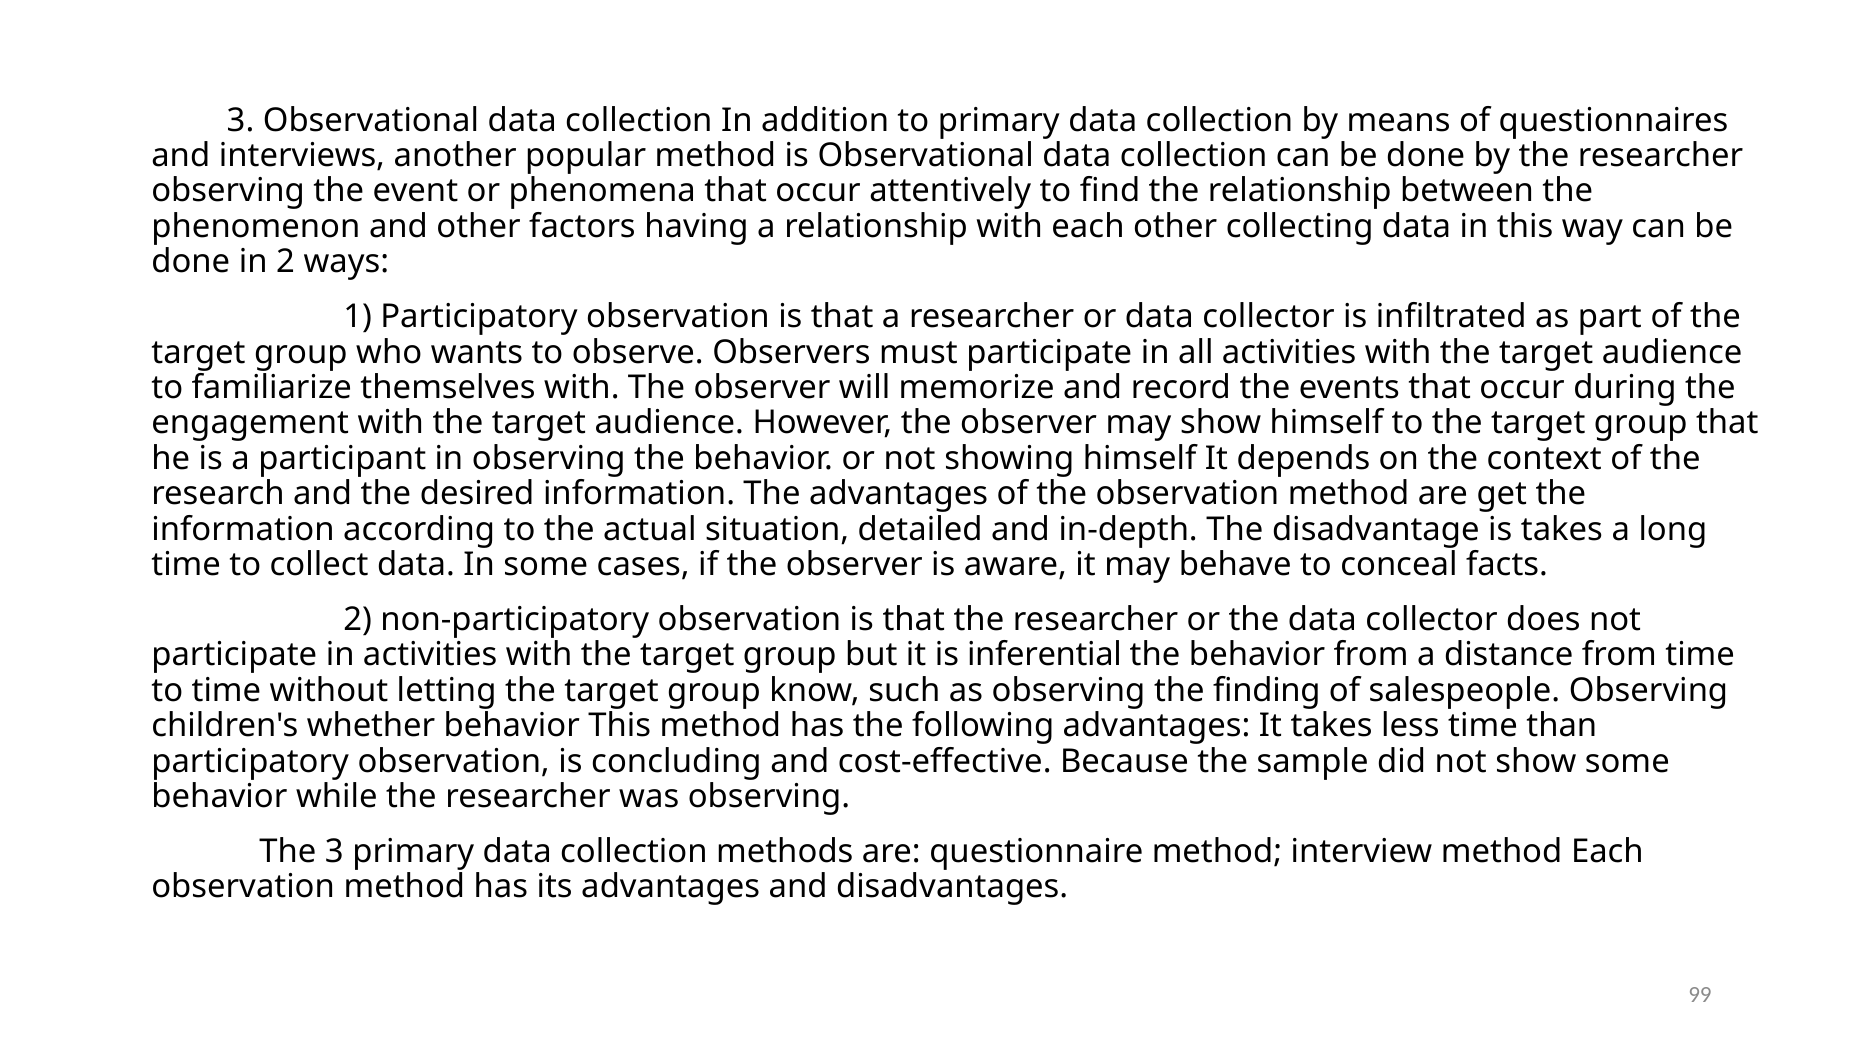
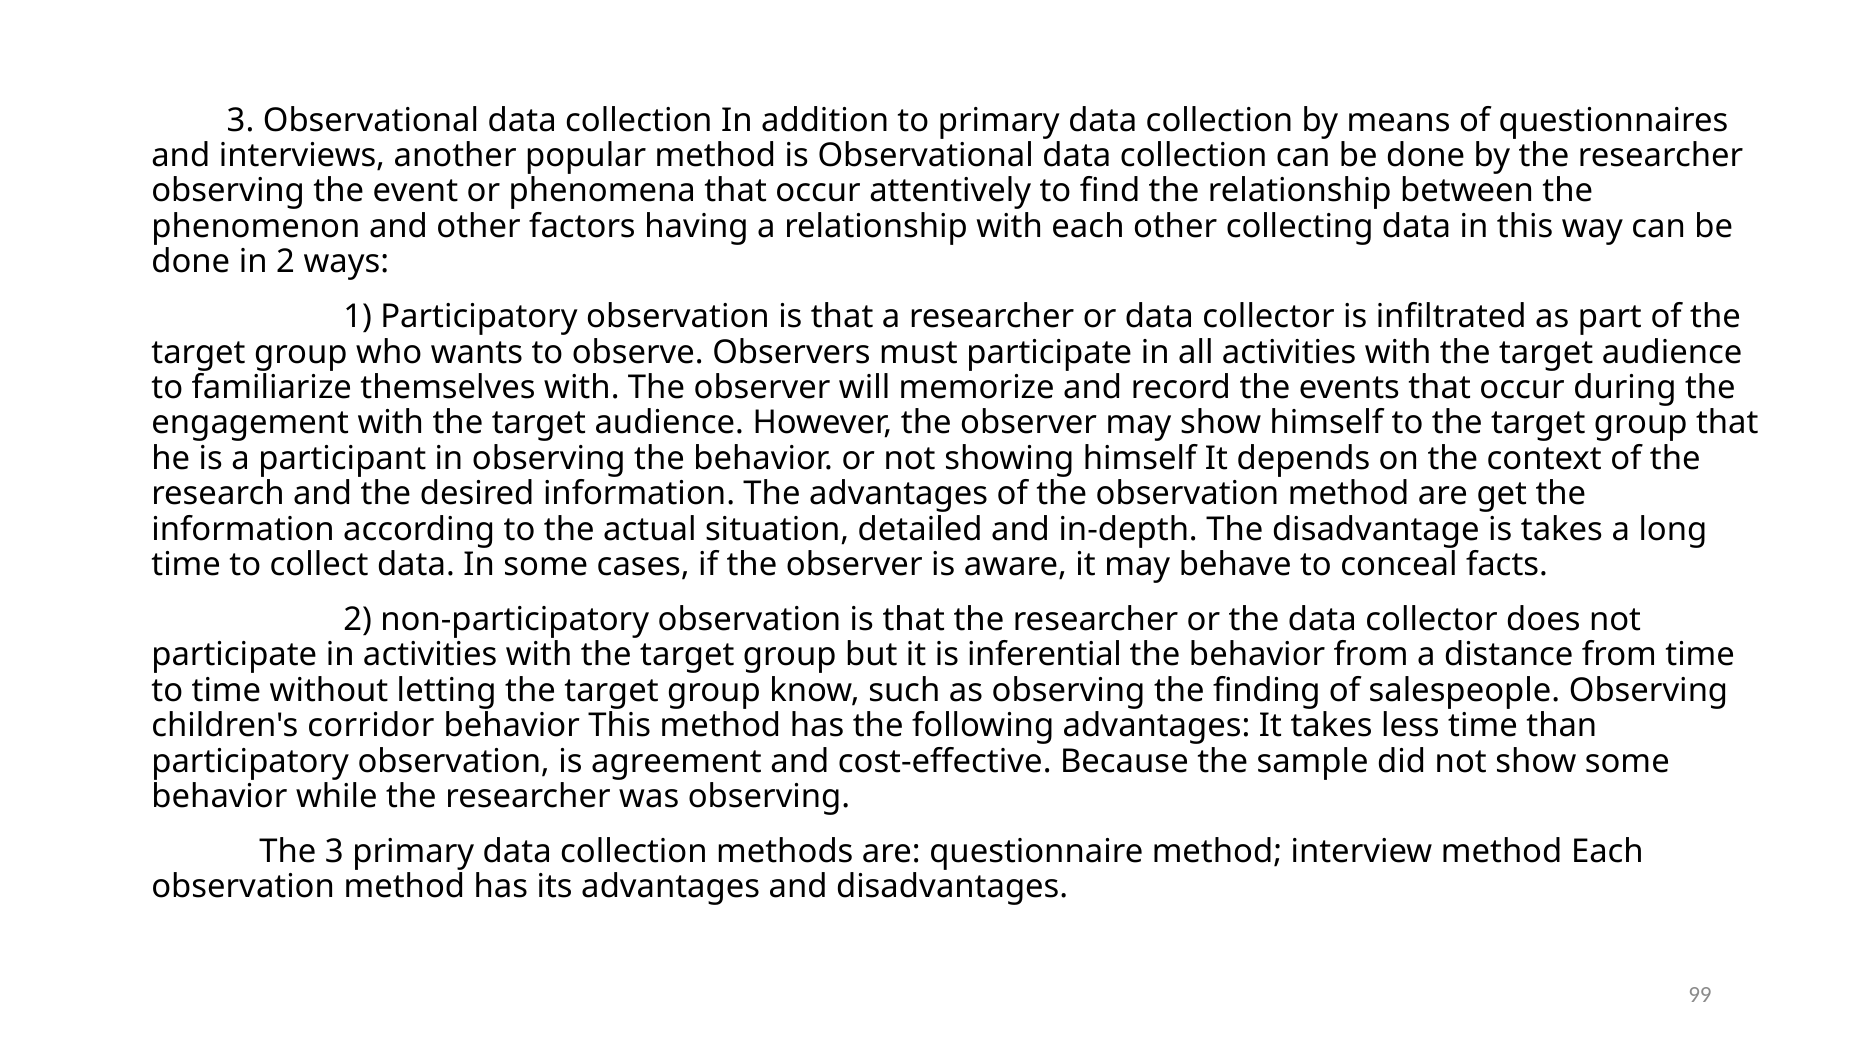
whether: whether -> corridor
concluding: concluding -> agreement
